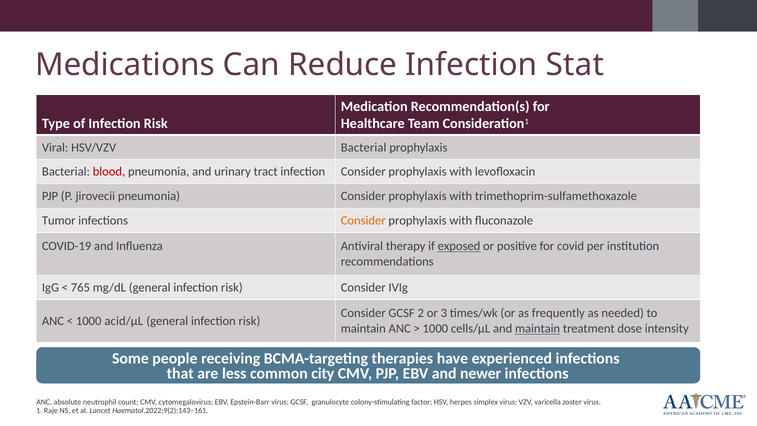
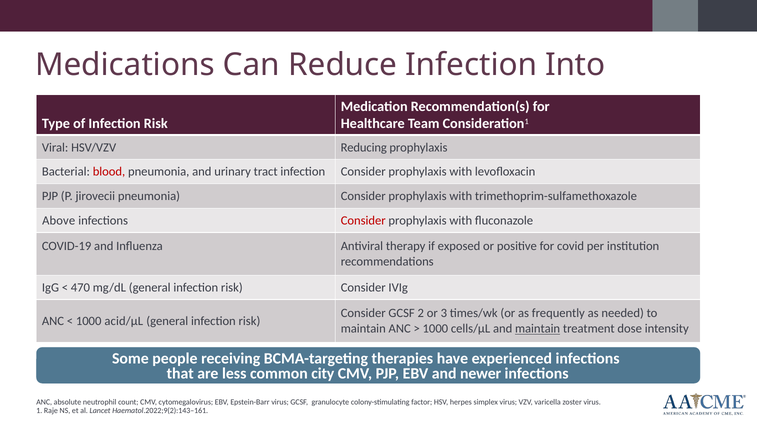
Stat: Stat -> Into
HSV/VZV Bacterial: Bacterial -> Reducing
Tumor: Tumor -> Above
Consider at (363, 220) colour: orange -> red
exposed underline: present -> none
765: 765 -> 470
